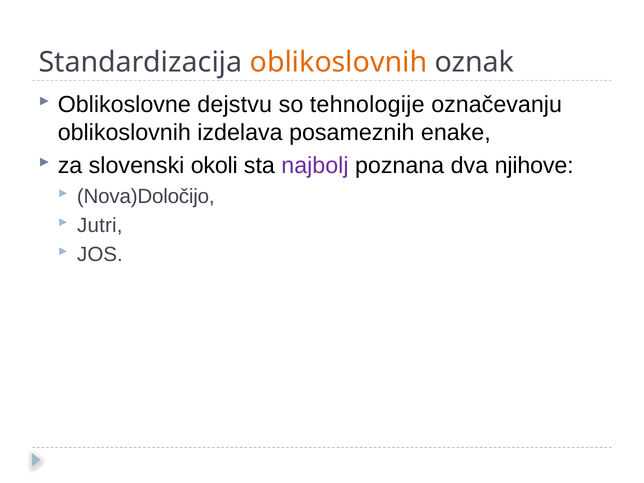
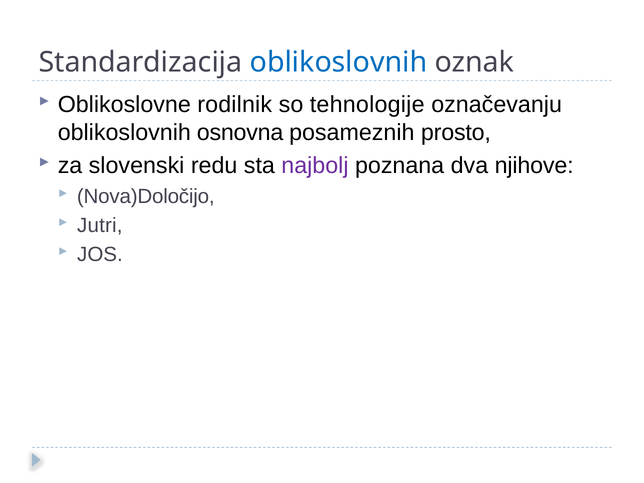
oblikoslovnih at (339, 62) colour: orange -> blue
dejstvu: dejstvu -> rodilnik
izdelava: izdelava -> osnovna
enake: enake -> prosto
okoli: okoli -> redu
